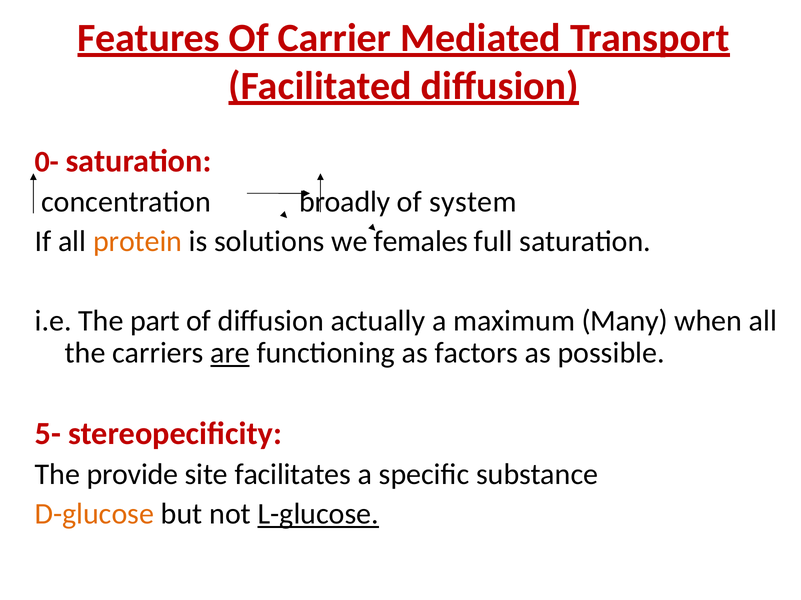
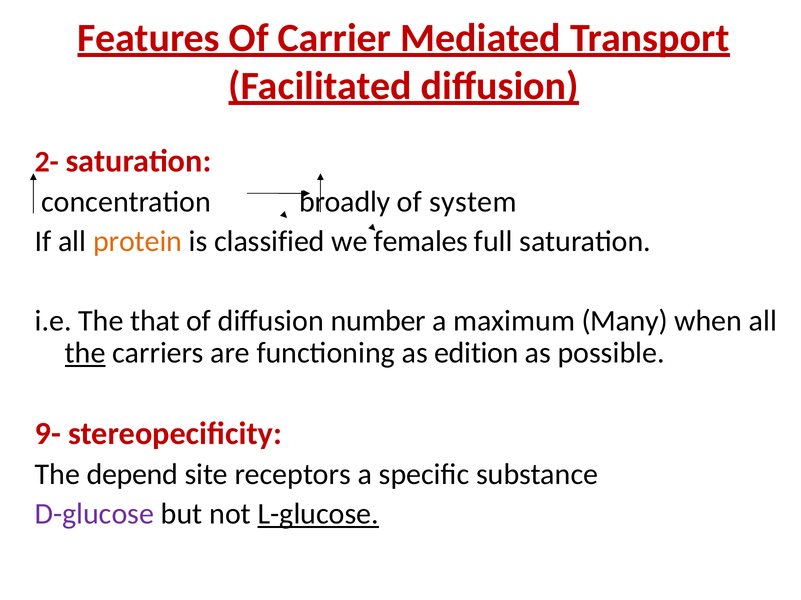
0-: 0- -> 2-
solutions: solutions -> classified
part: part -> that
actually: actually -> number
the at (85, 353) underline: none -> present
are underline: present -> none
factors: factors -> edition
5-: 5- -> 9-
provide: provide -> depend
facilitates: facilitates -> receptors
D-glucose colour: orange -> purple
